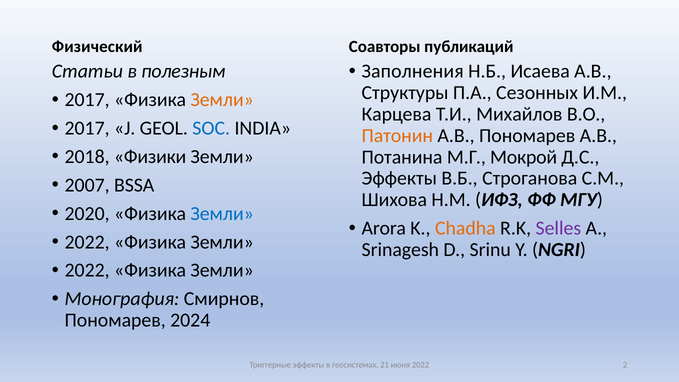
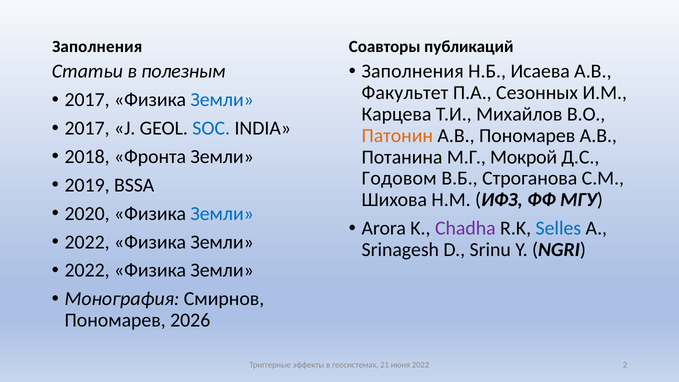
Физический at (97, 46): Физический -> Заполнения
Структуры: Структуры -> Факультет
Земли at (222, 100) colour: orange -> blue
Физики: Физики -> Фронта
Эффекты at (399, 178): Эффекты -> Годовом
2007: 2007 -> 2019
Chadha colour: orange -> purple
Selles colour: purple -> blue
2024: 2024 -> 2026
